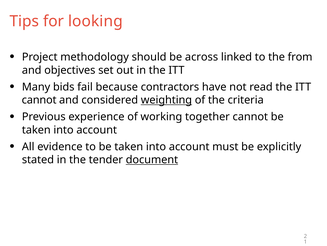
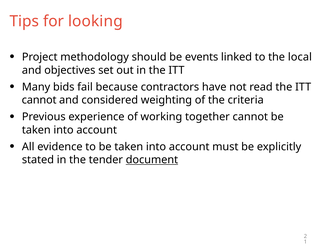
across: across -> events
from: from -> local
weighting underline: present -> none
